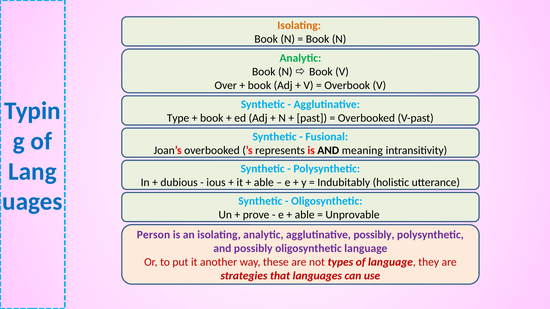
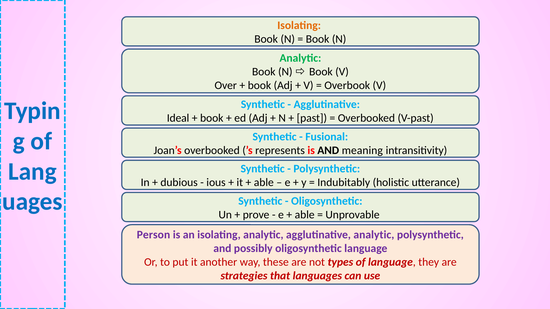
Type: Type -> Ideal
agglutinative possibly: possibly -> analytic
